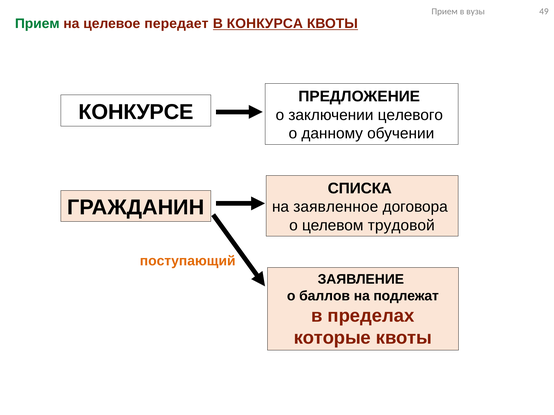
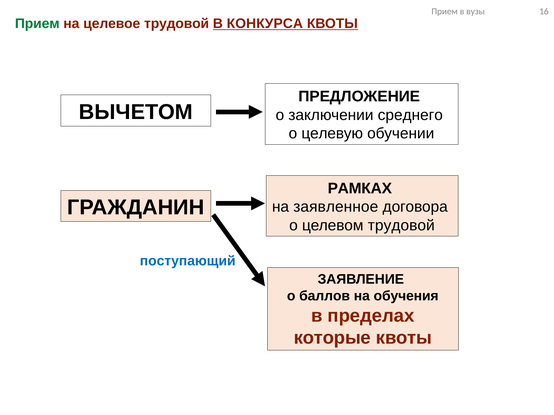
49: 49 -> 16
целевое передает: передает -> трудовой
КОНКУРСЕ: КОНКУРСЕ -> ВЫЧЕТОМ
целевого: целевого -> среднего
данному: данному -> целевую
СПИСКА: СПИСКА -> РАМКАХ
поступающий colour: orange -> blue
подлежат: подлежат -> обучения
